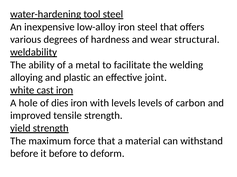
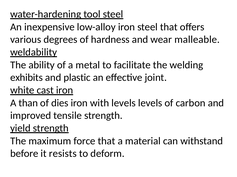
structural: structural -> malleable
alloying: alloying -> exhibits
hole: hole -> than
it before: before -> resists
